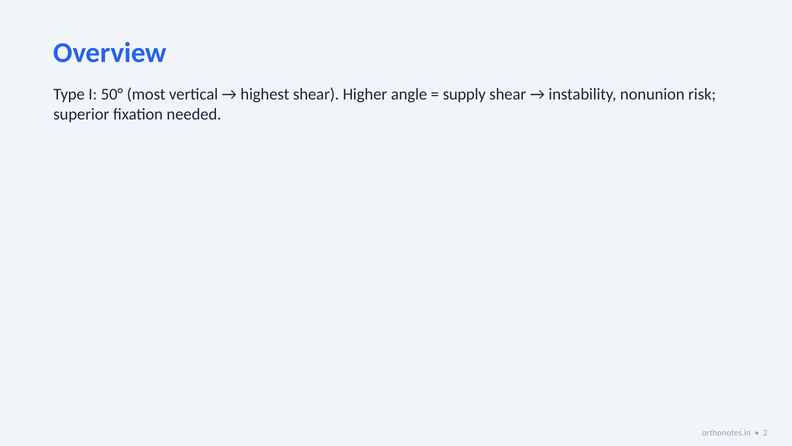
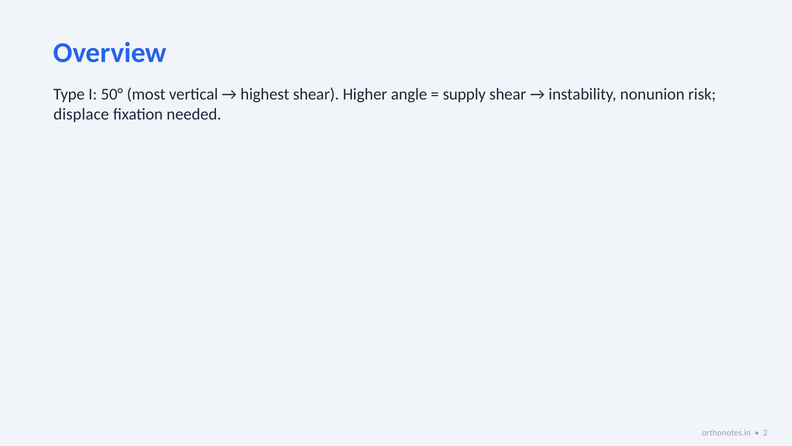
superior: superior -> displace
